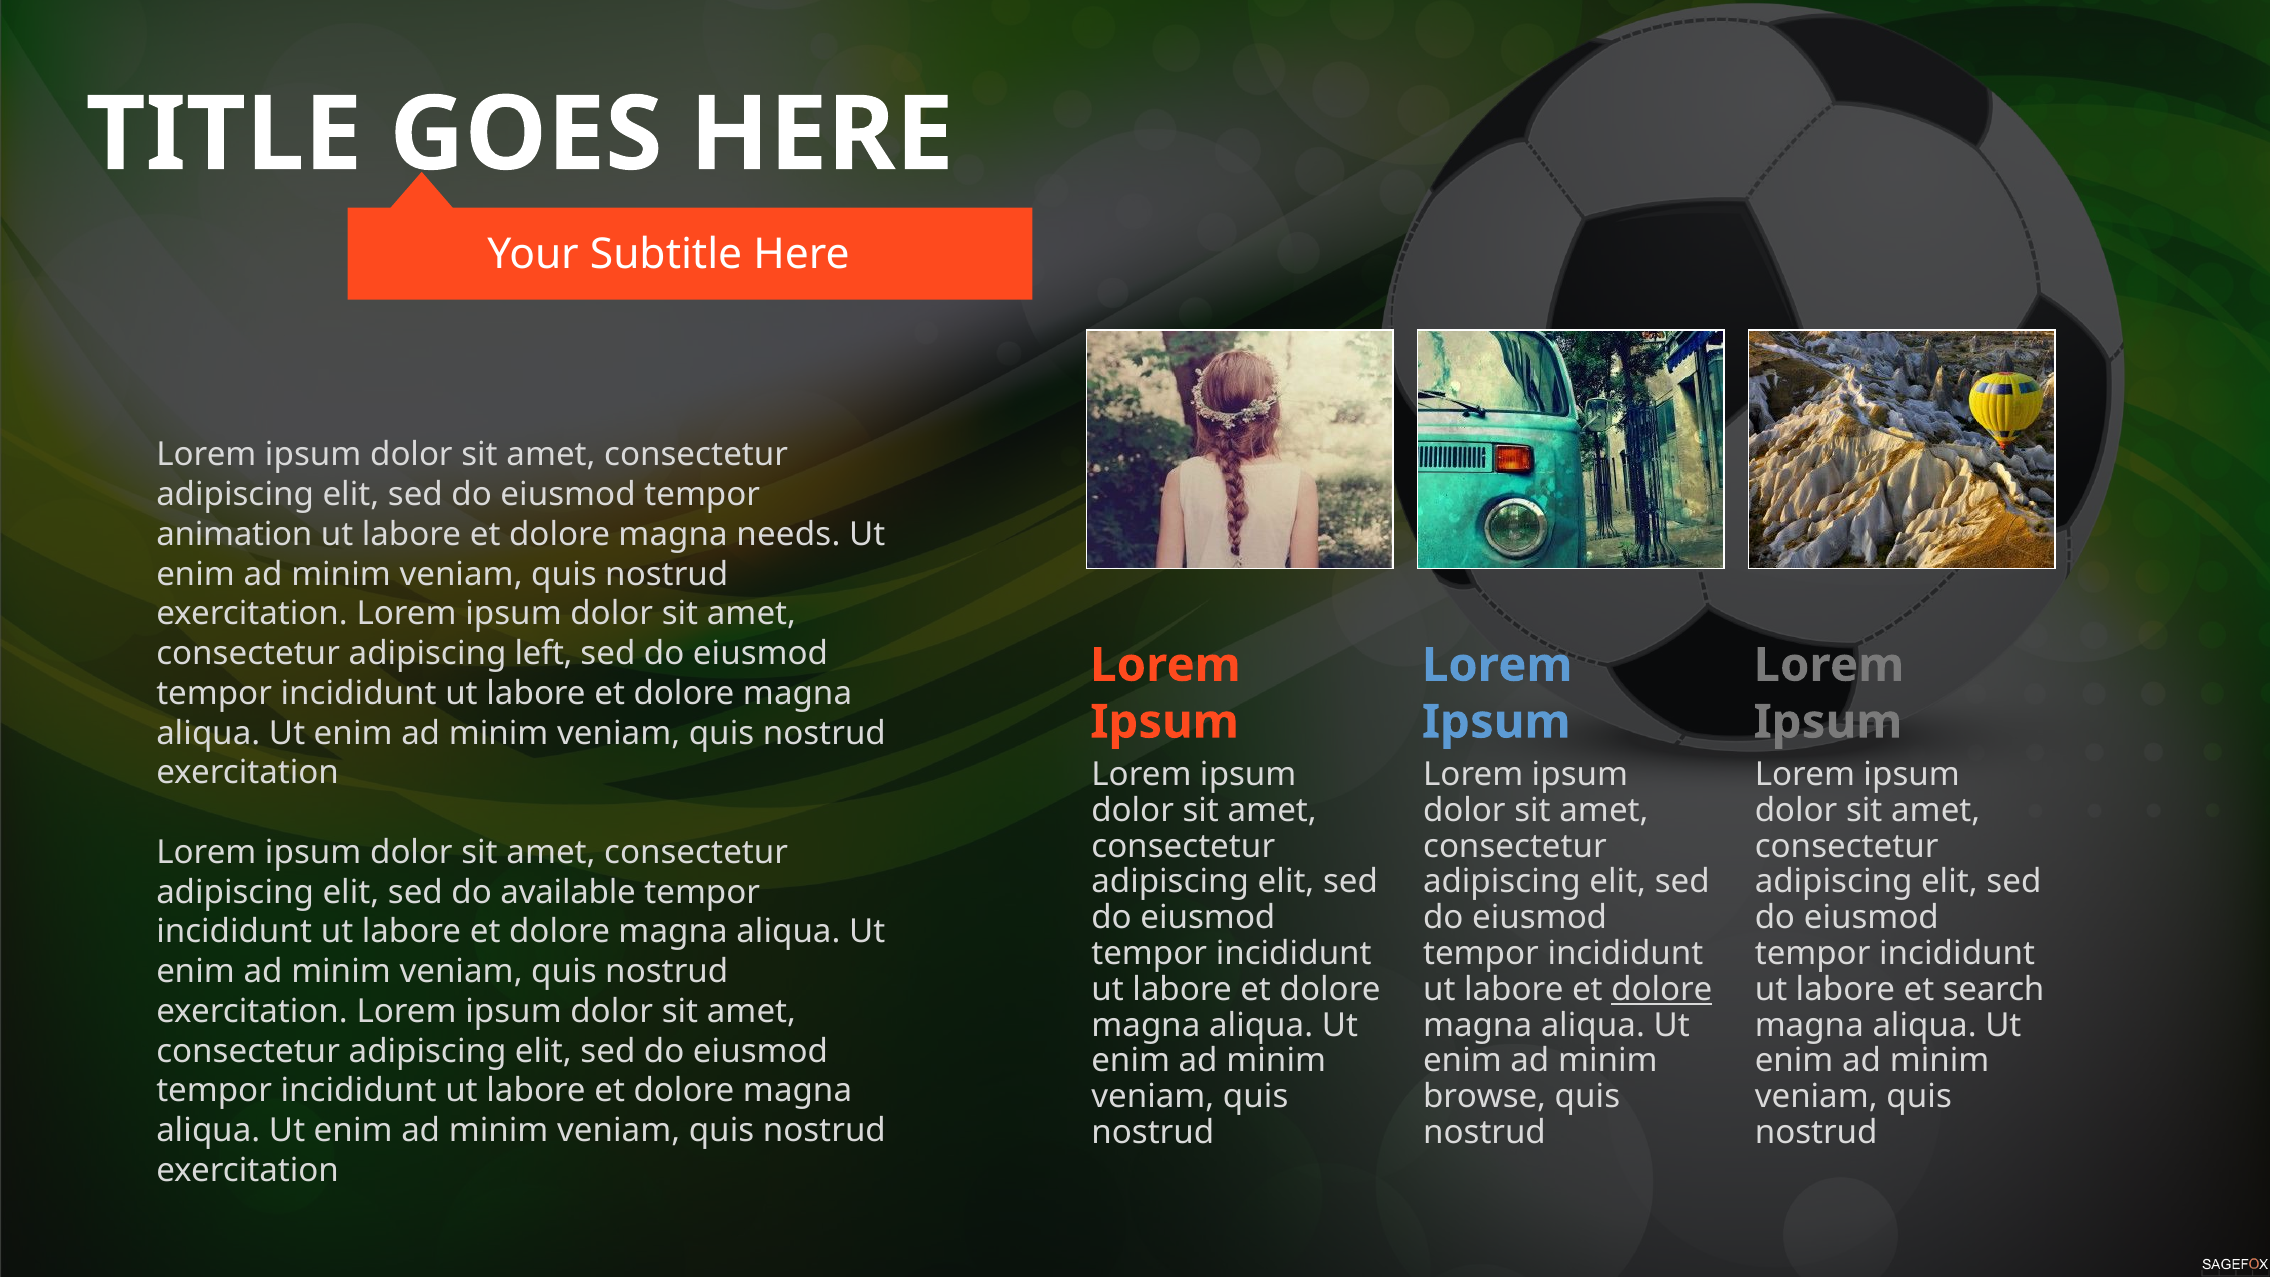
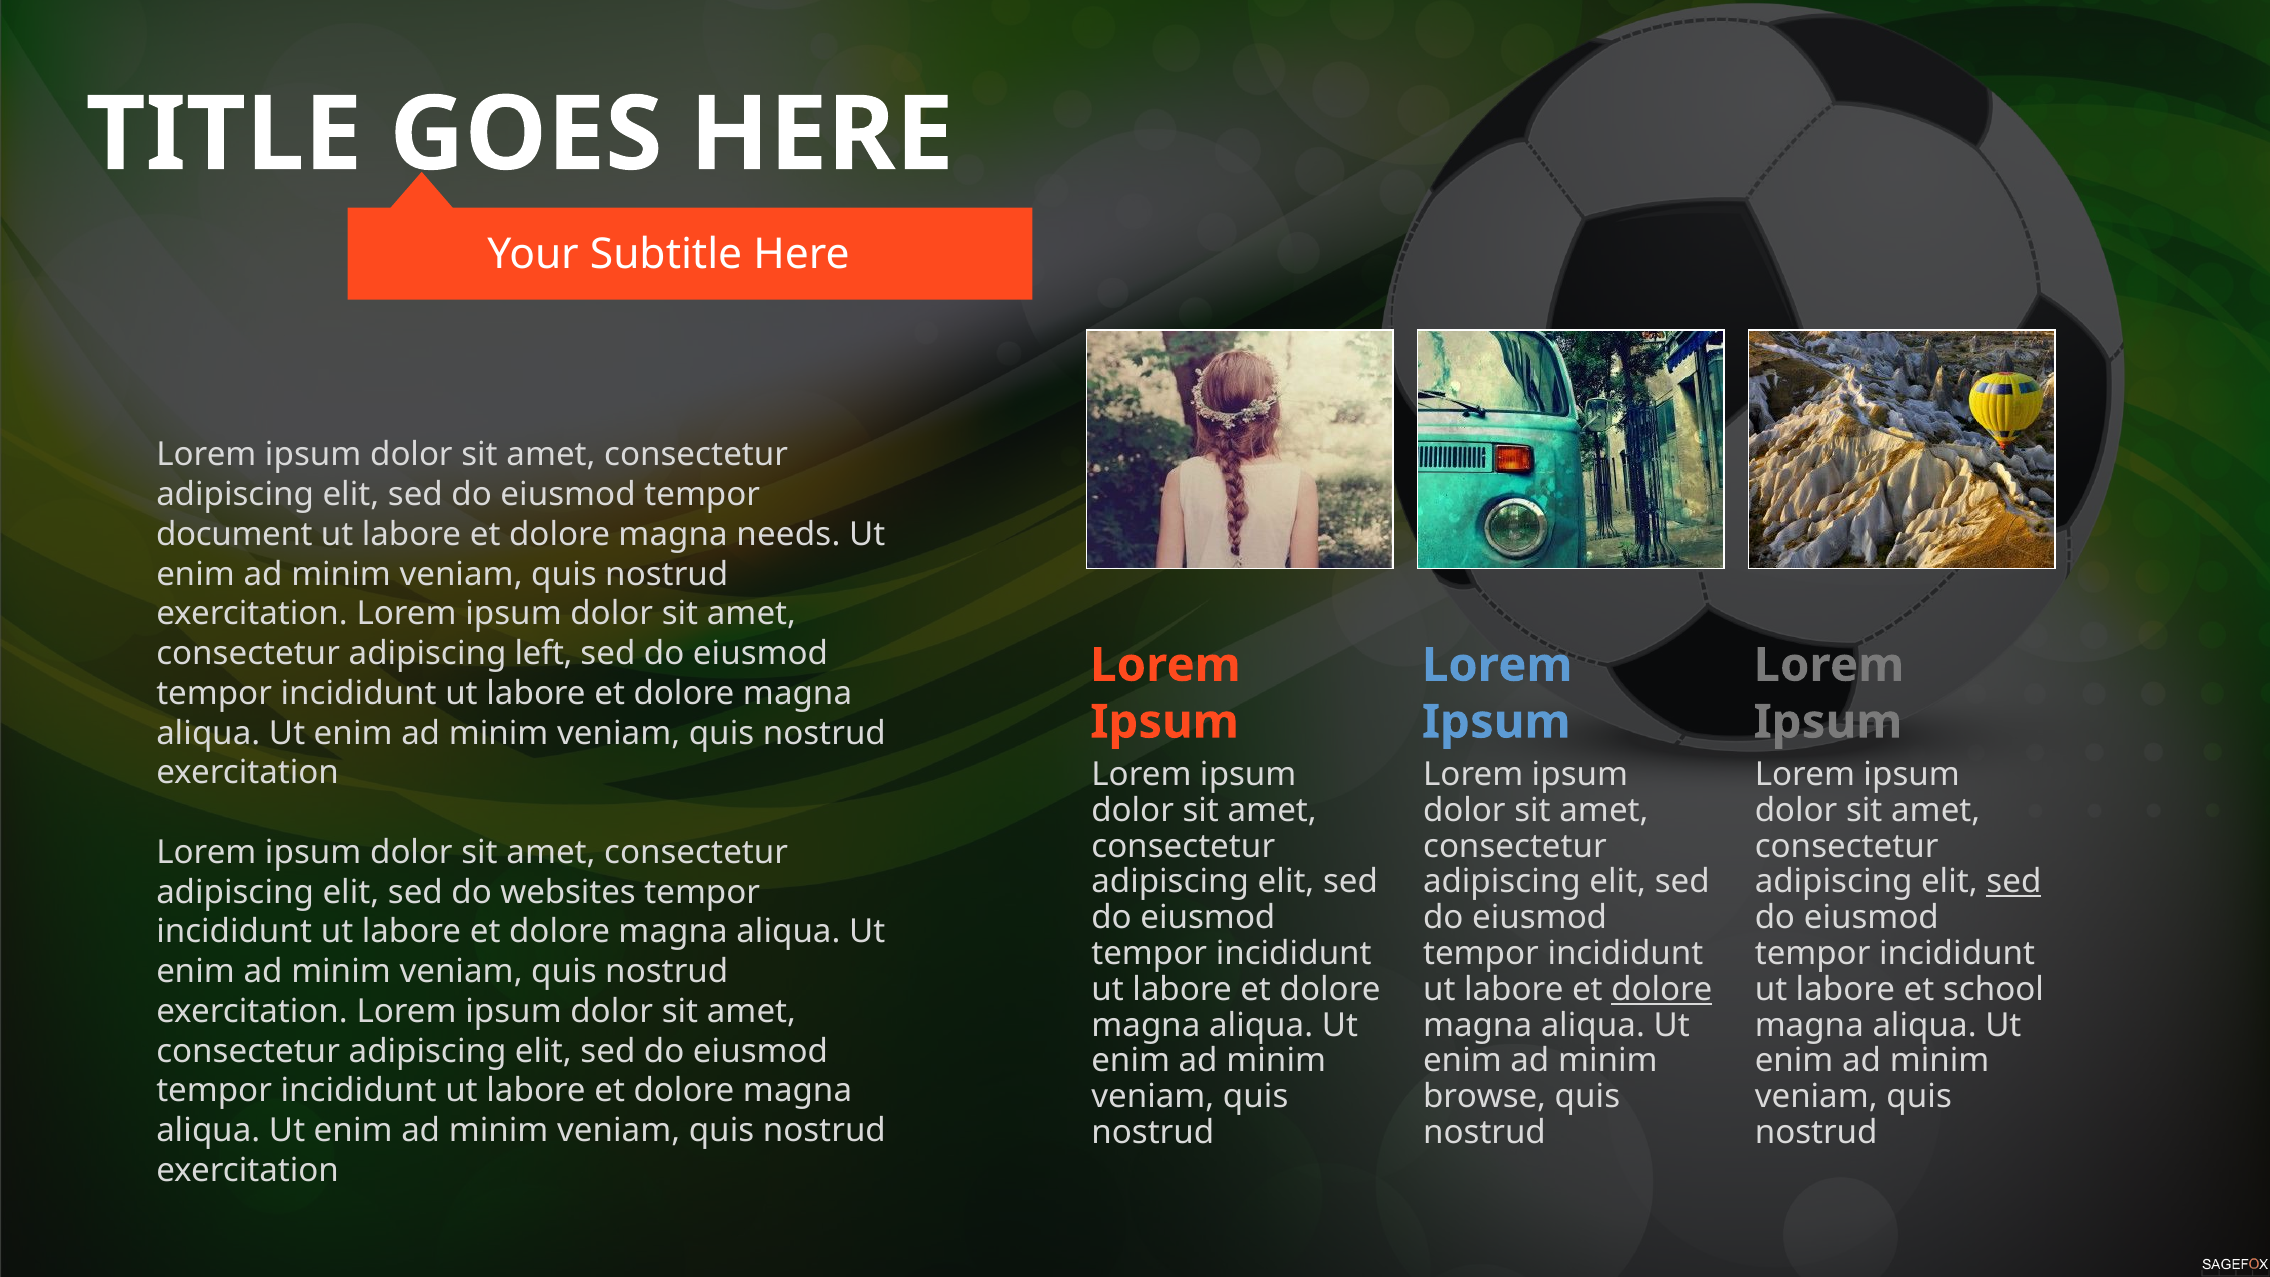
animation: animation -> document
sed at (2014, 882) underline: none -> present
available: available -> websites
search: search -> school
